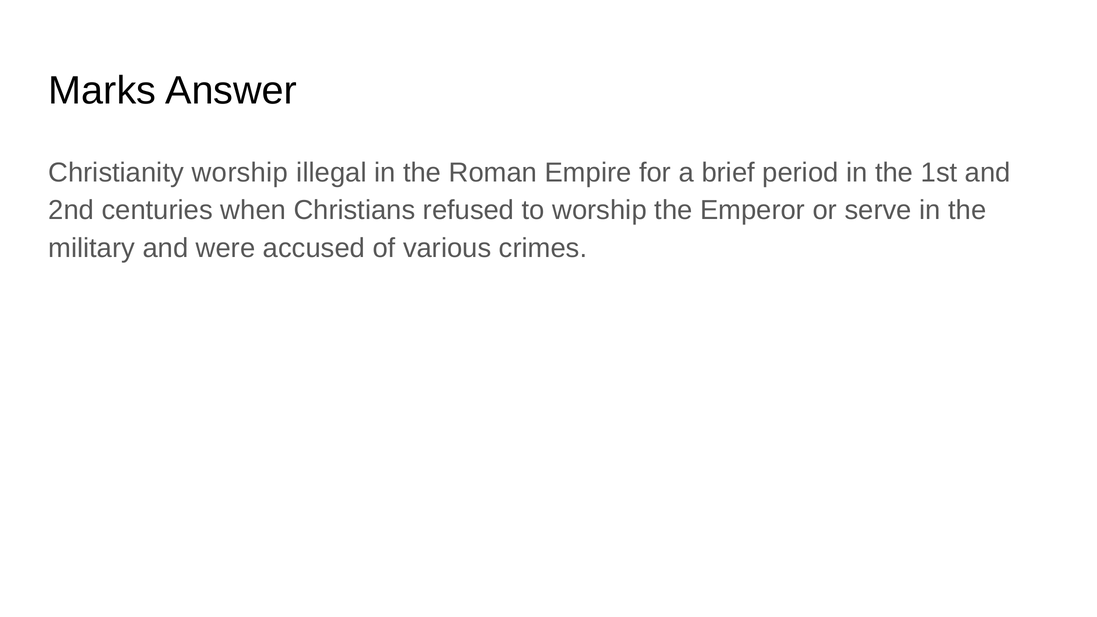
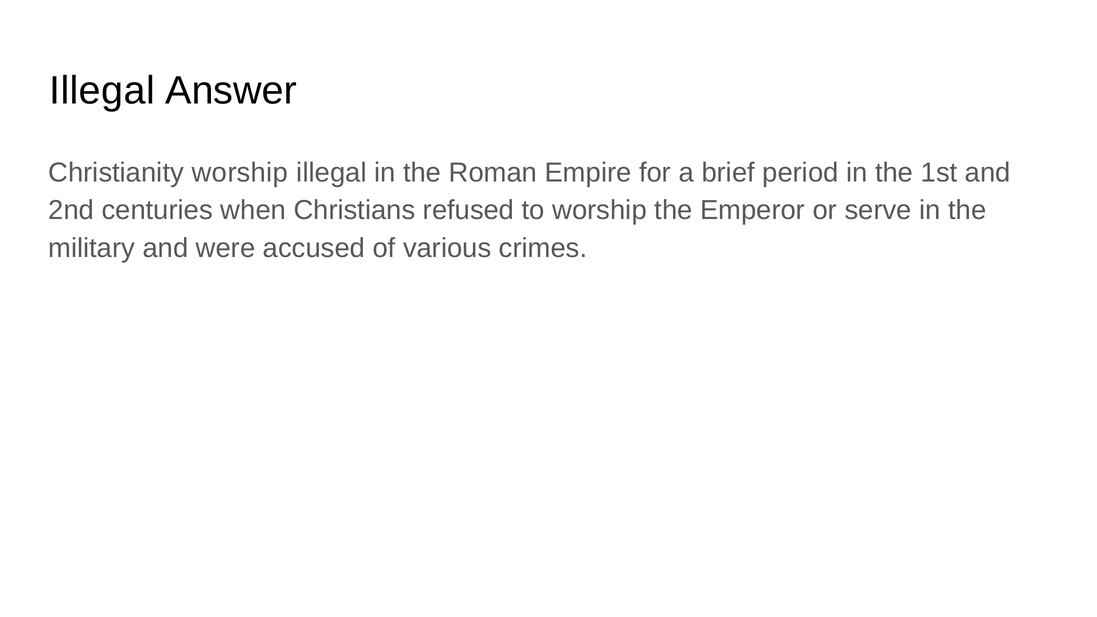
Marks at (102, 91): Marks -> Illegal
